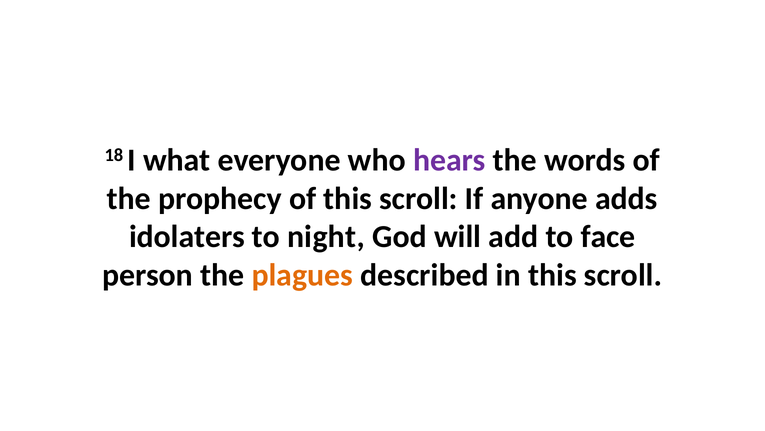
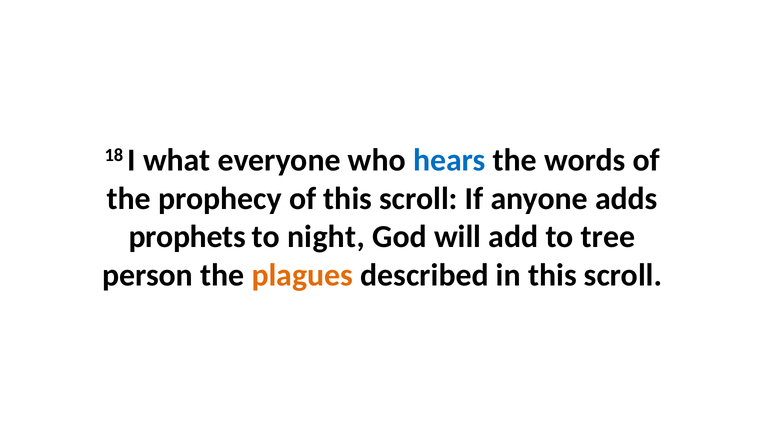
hears colour: purple -> blue
idolaters: idolaters -> prophets
face: face -> tree
